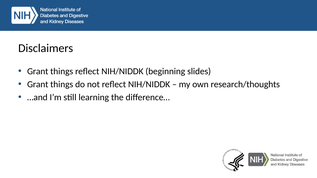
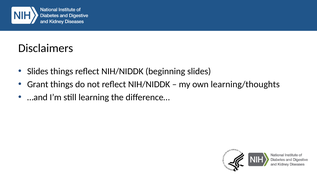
Grant at (38, 72): Grant -> Slides
research/thoughts: research/thoughts -> learning/thoughts
